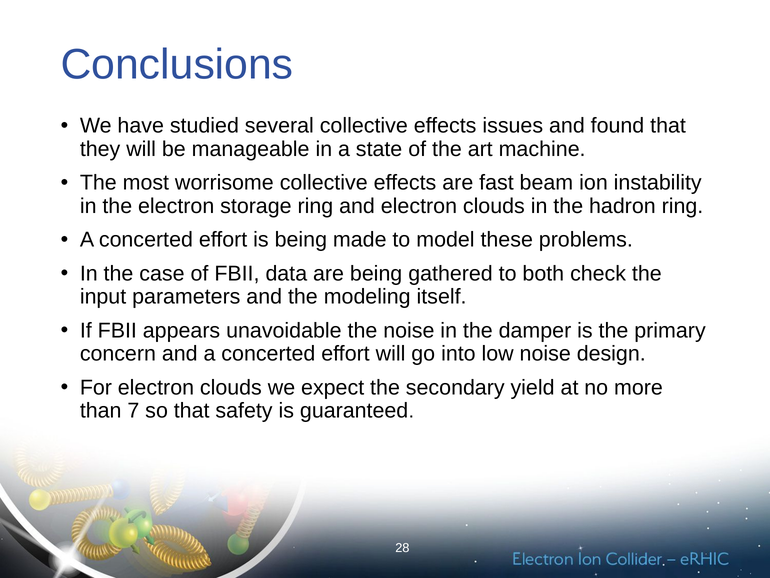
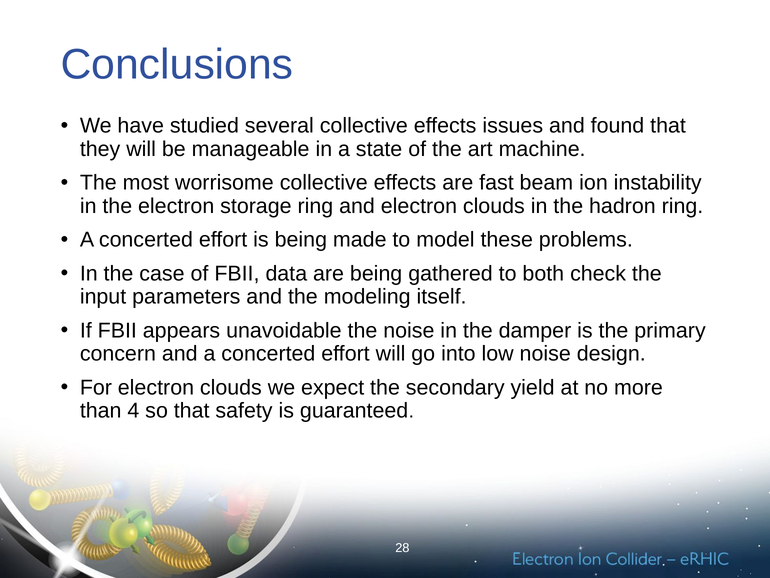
7: 7 -> 4
